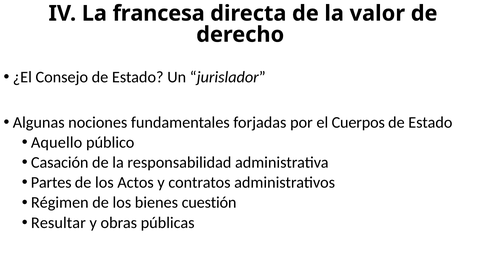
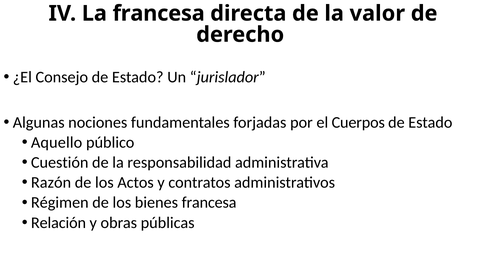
Casación: Casación -> Cuestión
Partes: Partes -> Razón
bienes cuestión: cuestión -> francesa
Resultar: Resultar -> Relación
